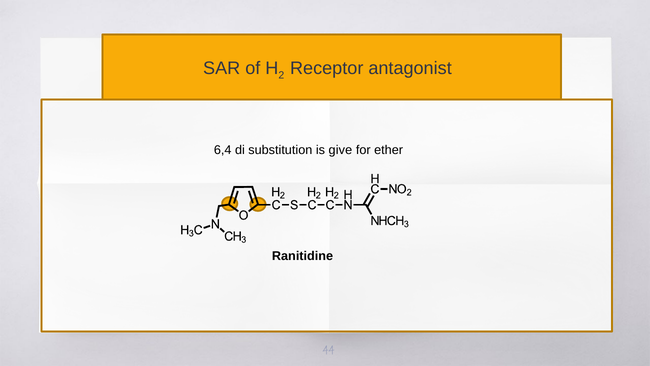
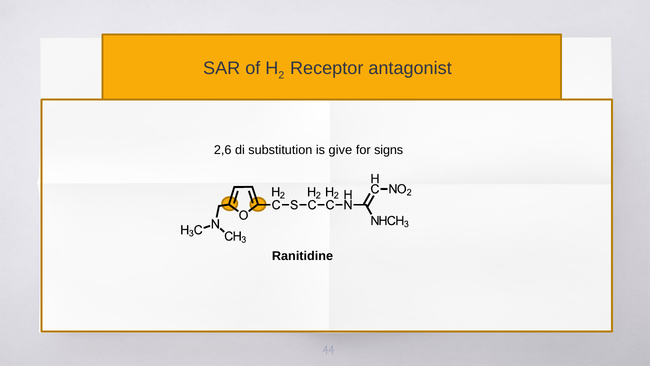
6,4: 6,4 -> 2,6
ether: ether -> signs
